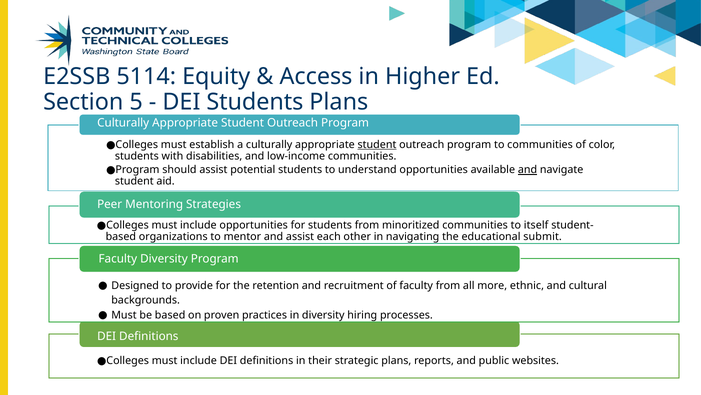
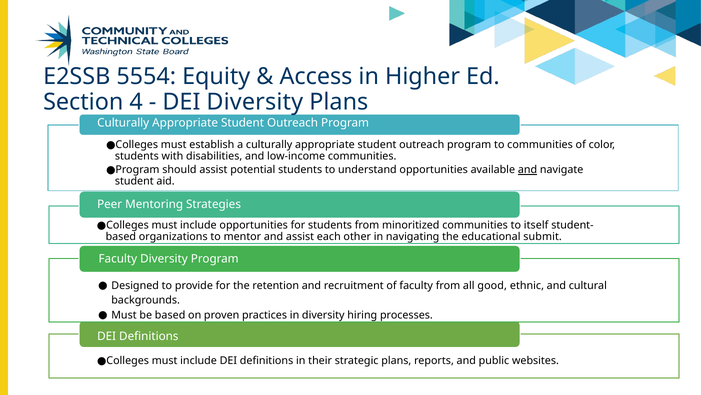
5114: 5114 -> 5554
5: 5 -> 4
DEI Students: Students -> Diversity
student at (377, 145) underline: present -> none
more: more -> good
